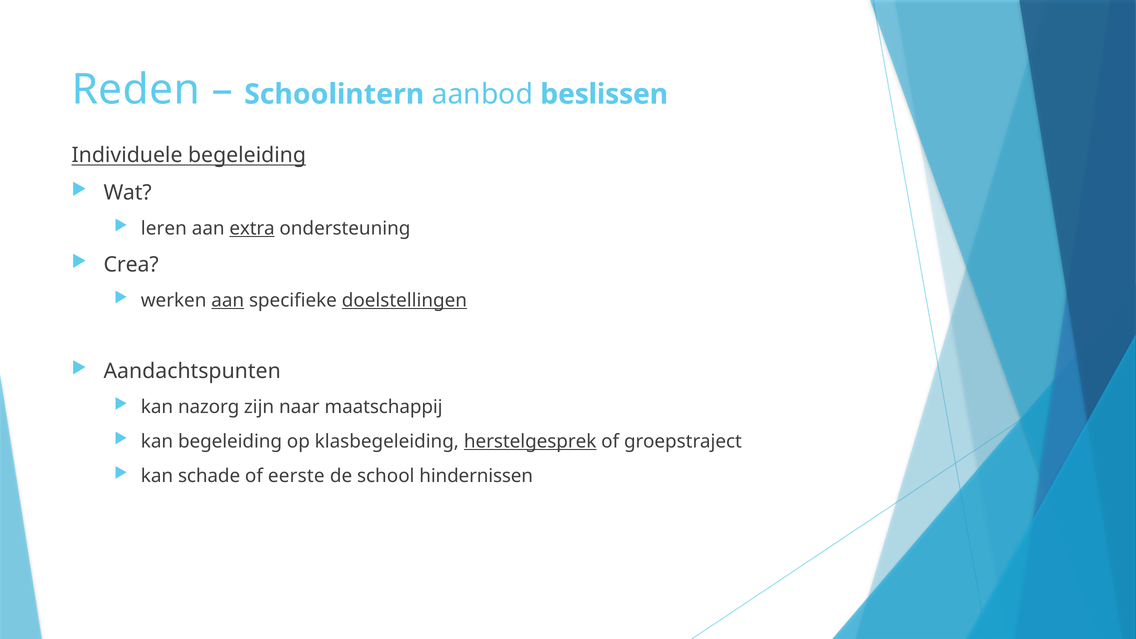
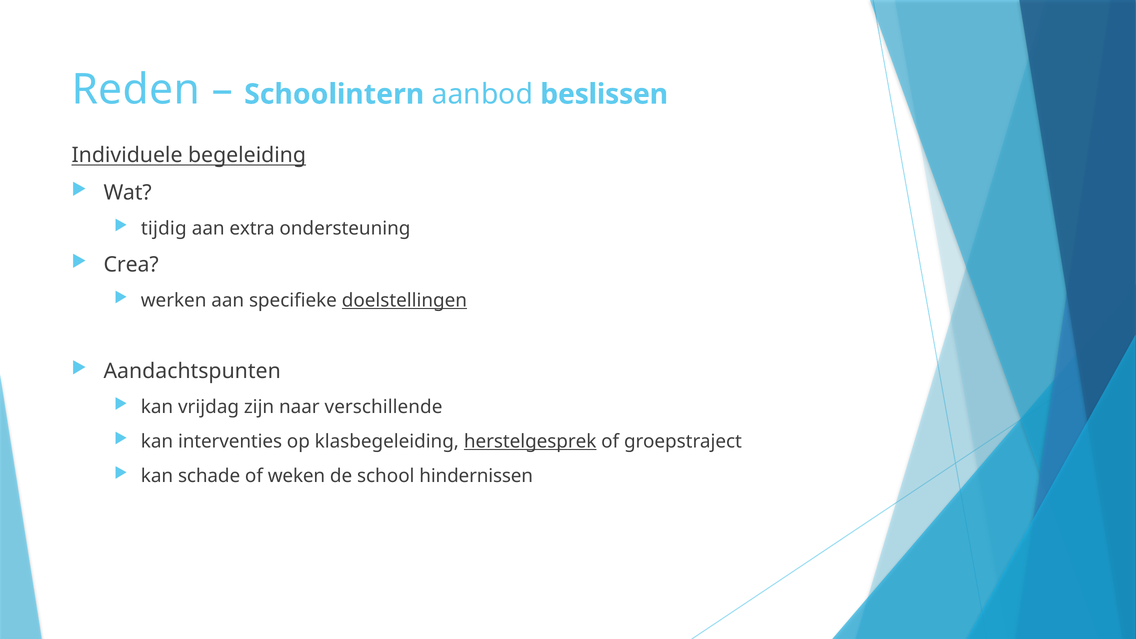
leren: leren -> tijdig
extra underline: present -> none
aan at (228, 300) underline: present -> none
nazorg: nazorg -> vrijdag
maatschappij: maatschappij -> verschillende
kan begeleiding: begeleiding -> interventies
eerste: eerste -> weken
